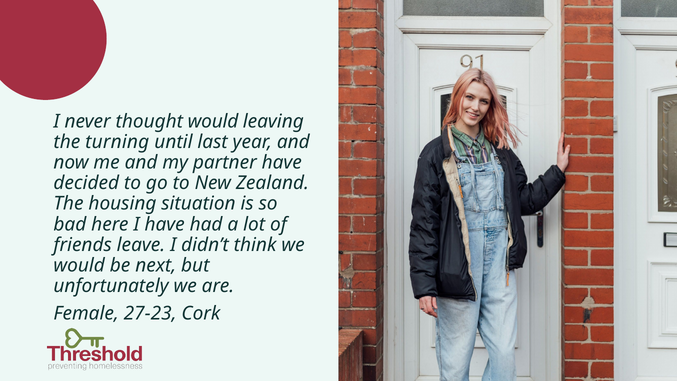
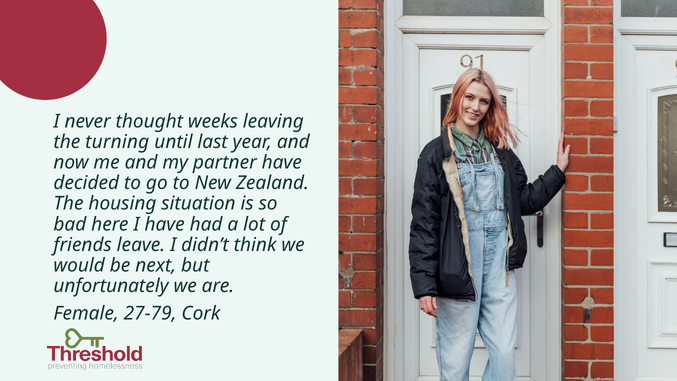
thought would: would -> weeks
27-23: 27-23 -> 27-79
